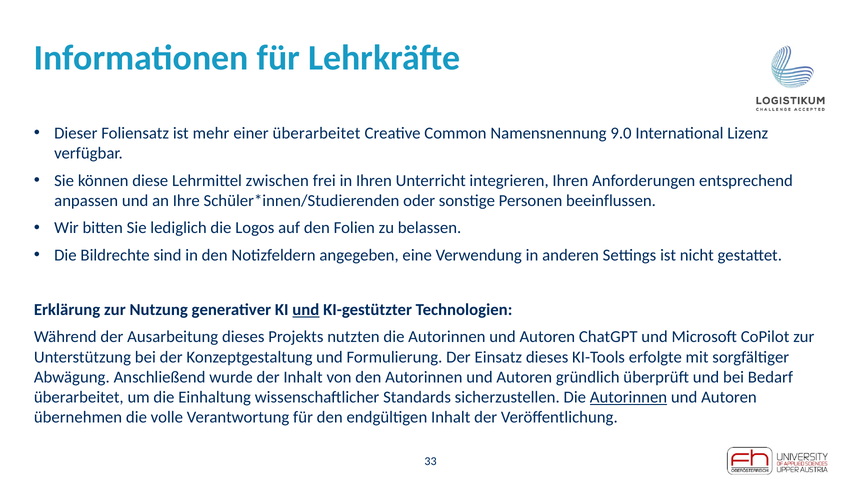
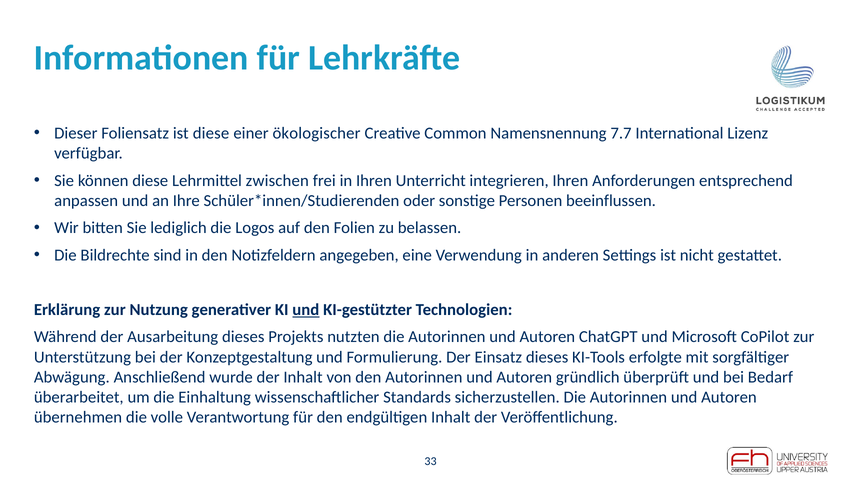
ist mehr: mehr -> diese
einer überarbeitet: überarbeitet -> ökologischer
9.0: 9.0 -> 7.7
Autorinnen at (629, 397) underline: present -> none
